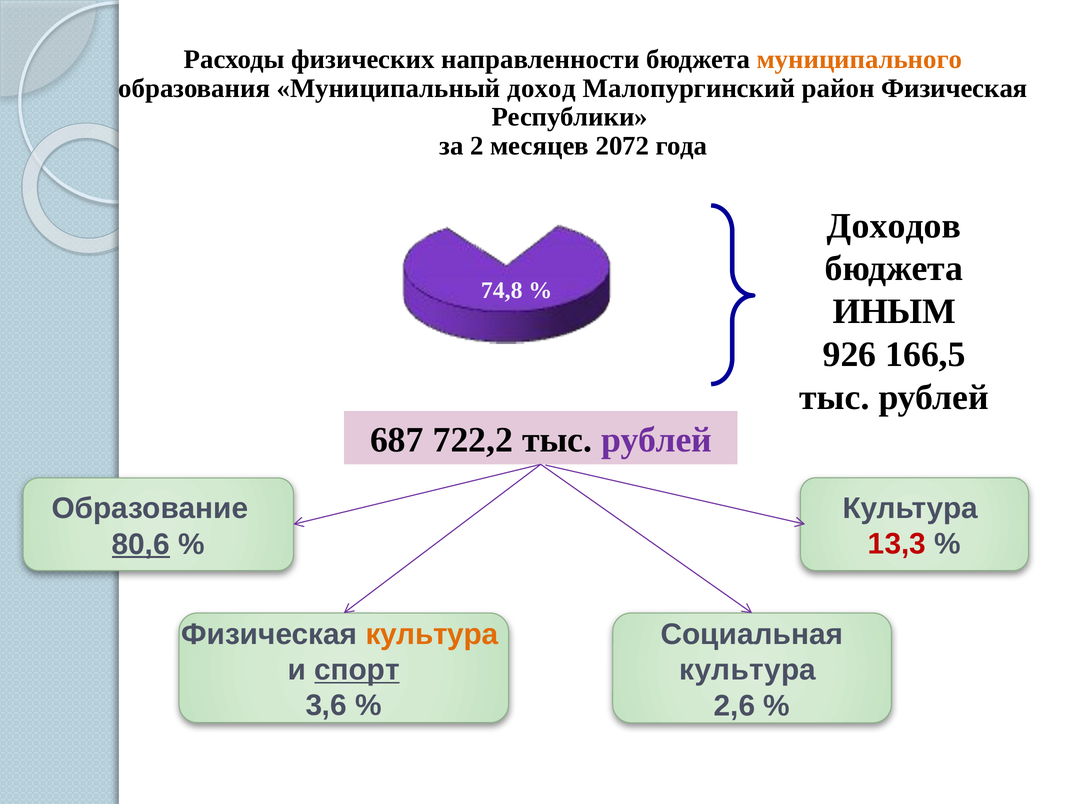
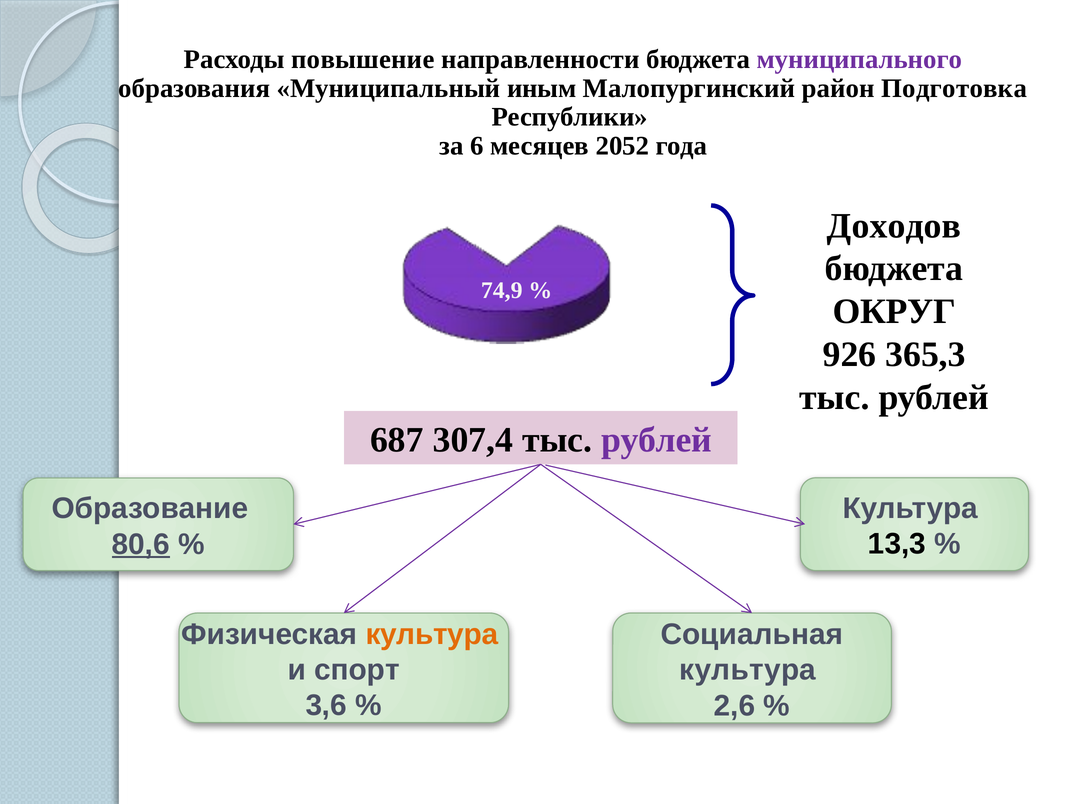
физических: физических -> повышение
муниципального colour: orange -> purple
доход: доход -> иным
район Физическая: Физическая -> Подготовка
2: 2 -> 6
2072: 2072 -> 2052
74,8: 74,8 -> 74,9
ИНЫМ: ИНЫМ -> ОКРУГ
166,5: 166,5 -> 365,3
722,2: 722,2 -> 307,4
13,3 colour: red -> black
спорт underline: present -> none
